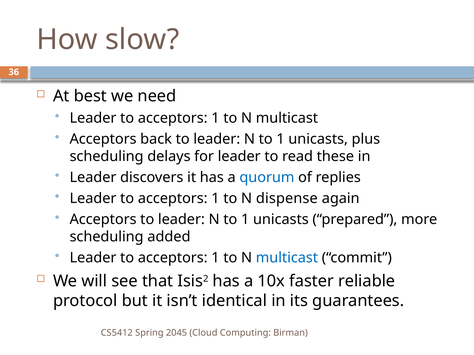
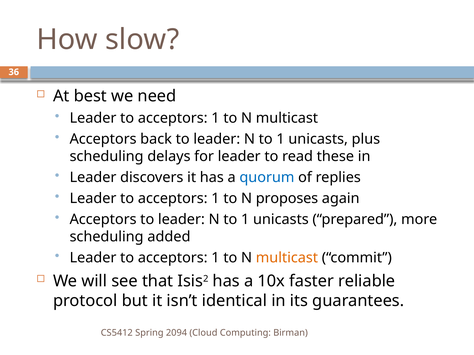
dispense: dispense -> proposes
multicast at (287, 258) colour: blue -> orange
2045: 2045 -> 2094
